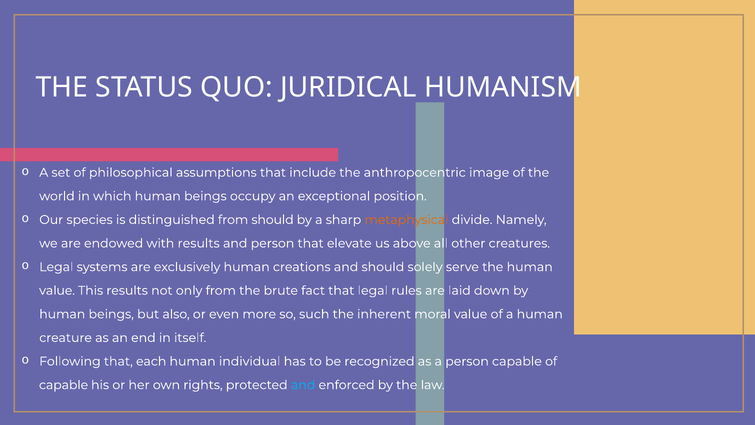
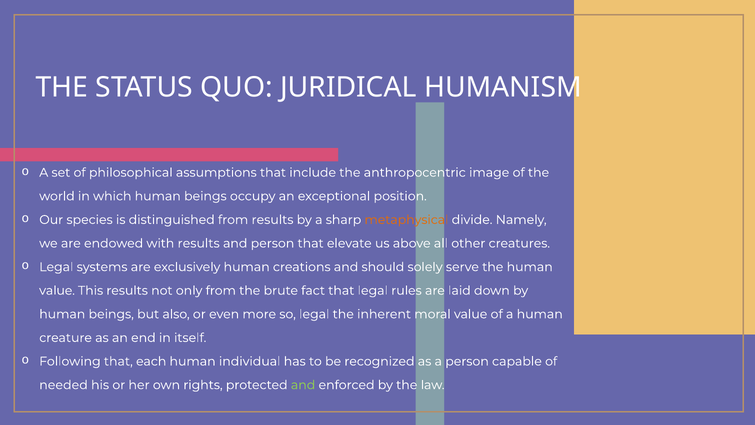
from should: should -> results
so such: such -> legal
capable at (64, 385): capable -> needed
and at (303, 385) colour: light blue -> light green
